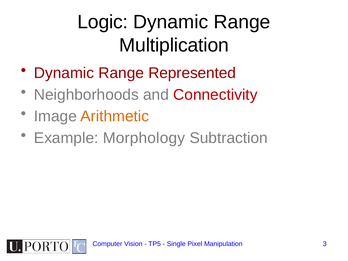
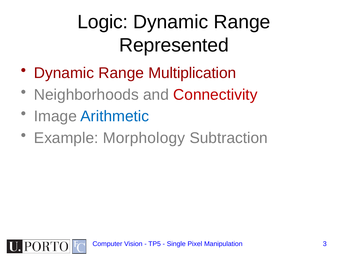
Multiplication: Multiplication -> Represented
Represented: Represented -> Multiplication
Arithmetic colour: orange -> blue
